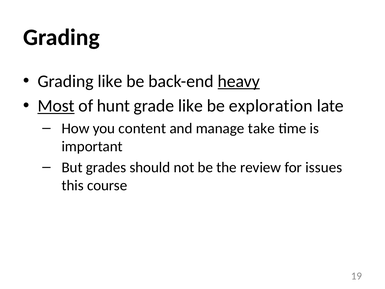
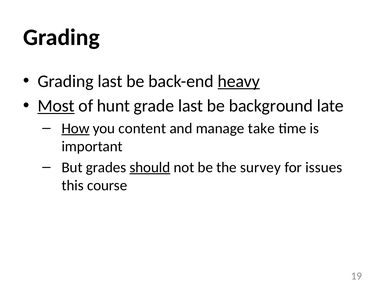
Grading like: like -> last
grade like: like -> last
exploration: exploration -> background
How underline: none -> present
should underline: none -> present
review: review -> survey
